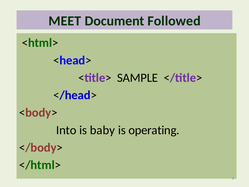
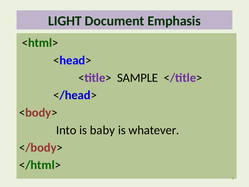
MEET: MEET -> LIGHT
Followed: Followed -> Emphasis
operating: operating -> whatever
